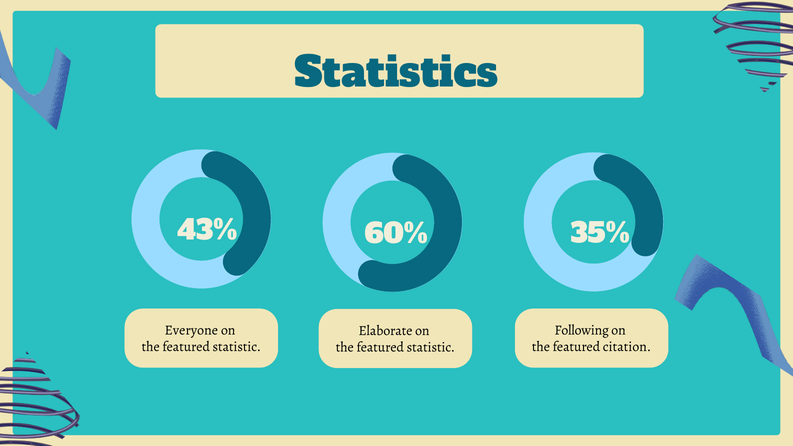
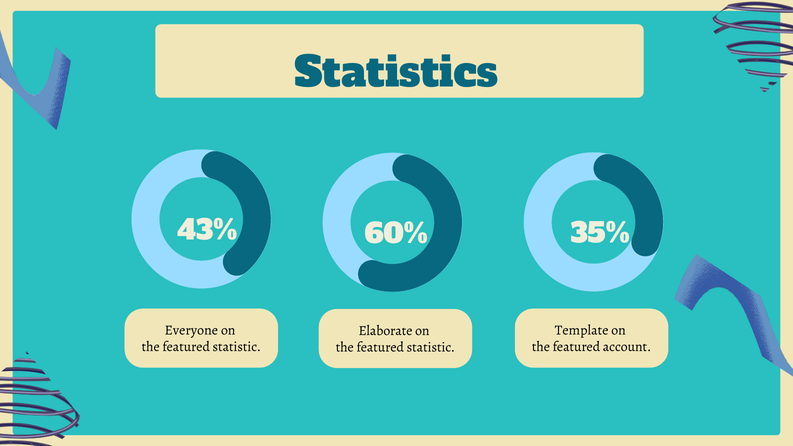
Following: Following -> Template
citation: citation -> account
